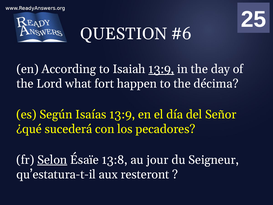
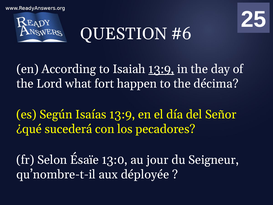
Selon underline: present -> none
13:8: 13:8 -> 13:0
qu’estatura-t-il: qu’estatura-t-il -> qu’nombre-t-il
resteront: resteront -> déployée
